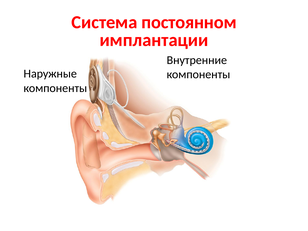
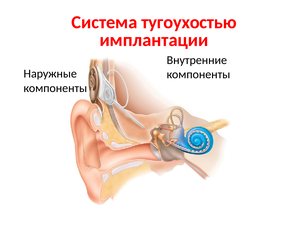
постоянном: постоянном -> тугоухостью
